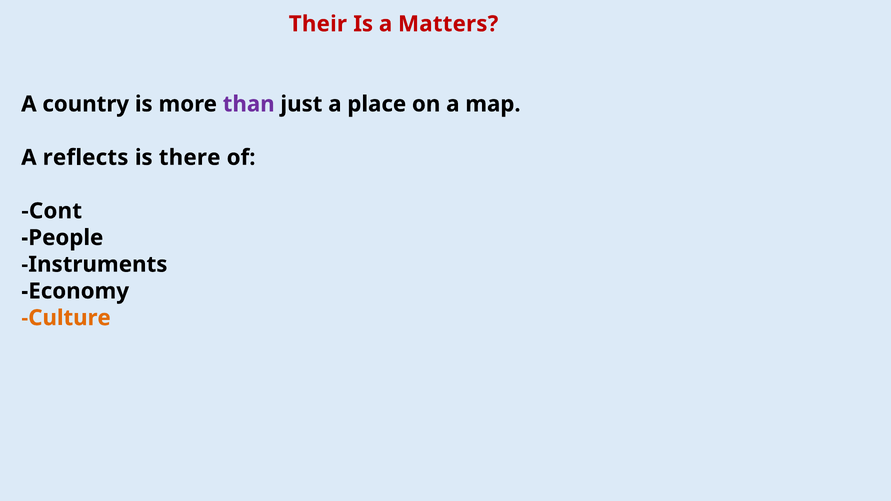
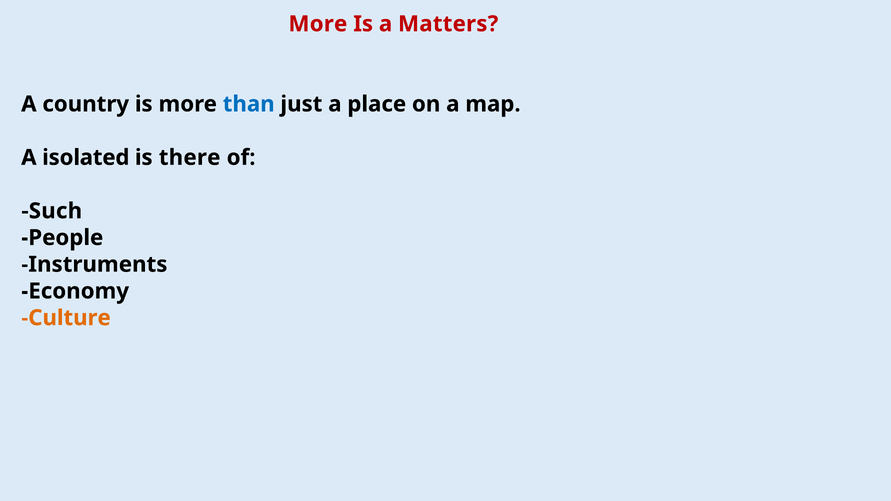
Their at (318, 24): Their -> More
than colour: purple -> blue
reflects: reflects -> isolated
Cont: Cont -> Such
